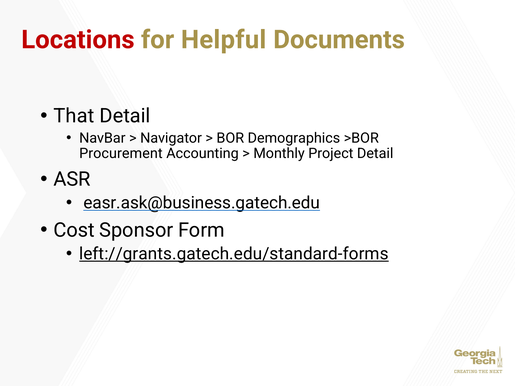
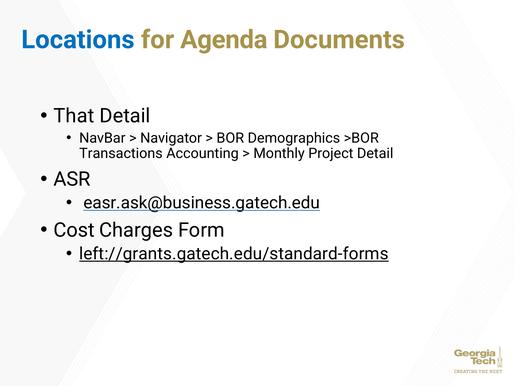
Locations colour: red -> blue
Helpful: Helpful -> Agenda
Procurement: Procurement -> Transactions
Sponsor: Sponsor -> Charges
